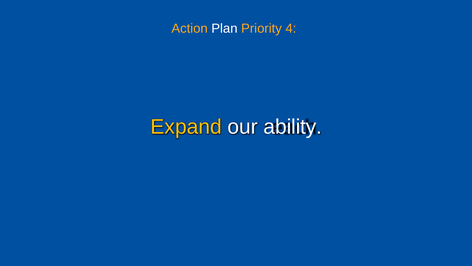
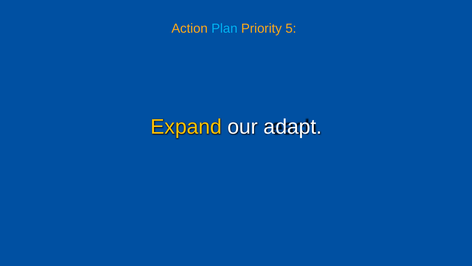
Plan colour: white -> light blue
4: 4 -> 5
ability: ability -> adapt
